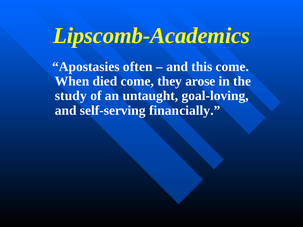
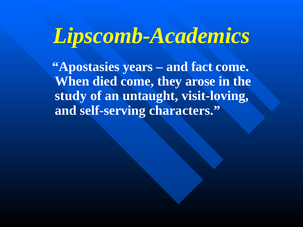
often: often -> years
this: this -> fact
goal-loving: goal-loving -> visit-loving
financially: financially -> characters
